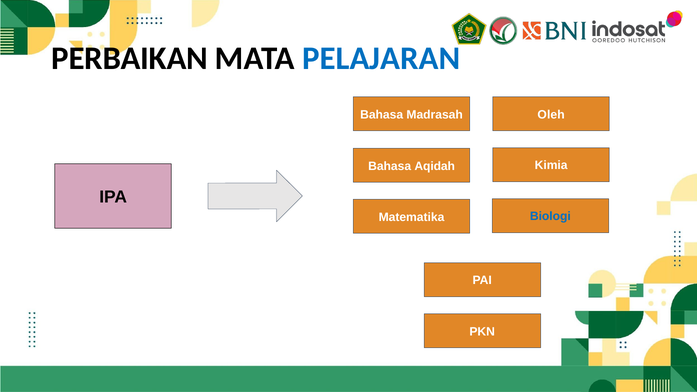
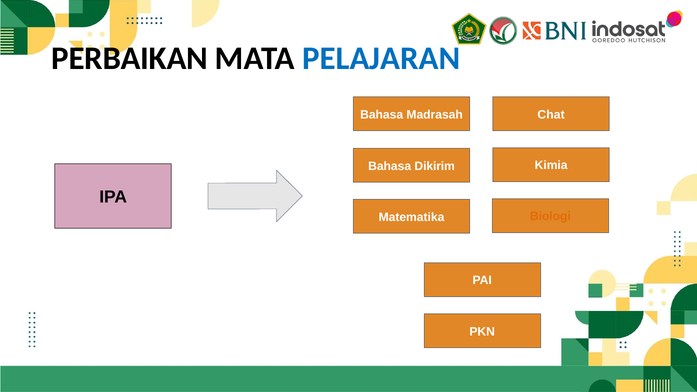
Oleh: Oleh -> Chat
Aqidah: Aqidah -> Dikirim
Biologi colour: blue -> orange
